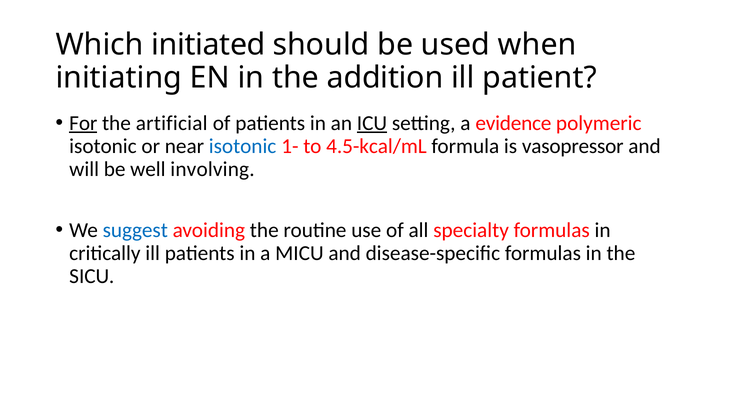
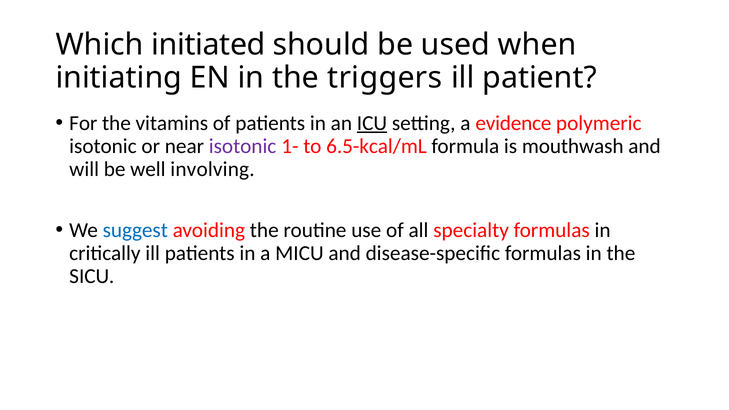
addition: addition -> triggers
For underline: present -> none
artificial: artificial -> vitamins
isotonic at (243, 146) colour: blue -> purple
4.5-kcal/mL: 4.5-kcal/mL -> 6.5-kcal/mL
vasopressor: vasopressor -> mouthwash
